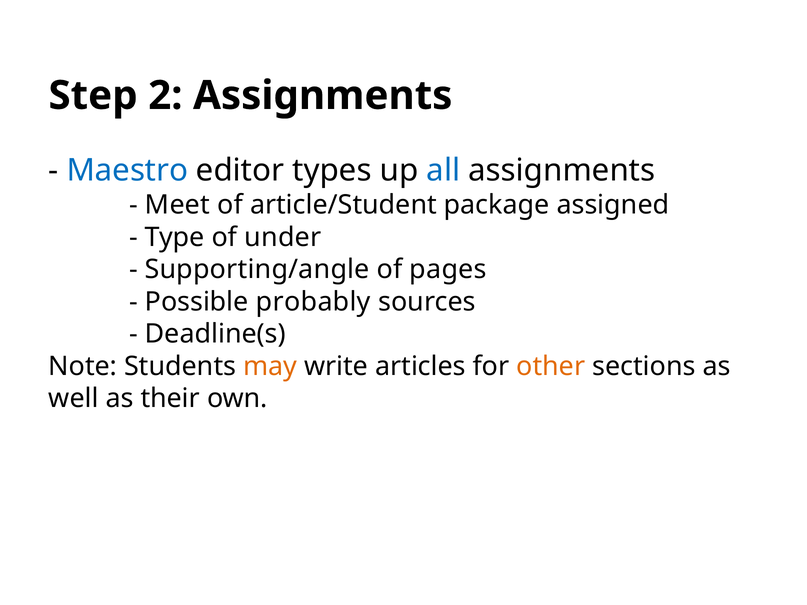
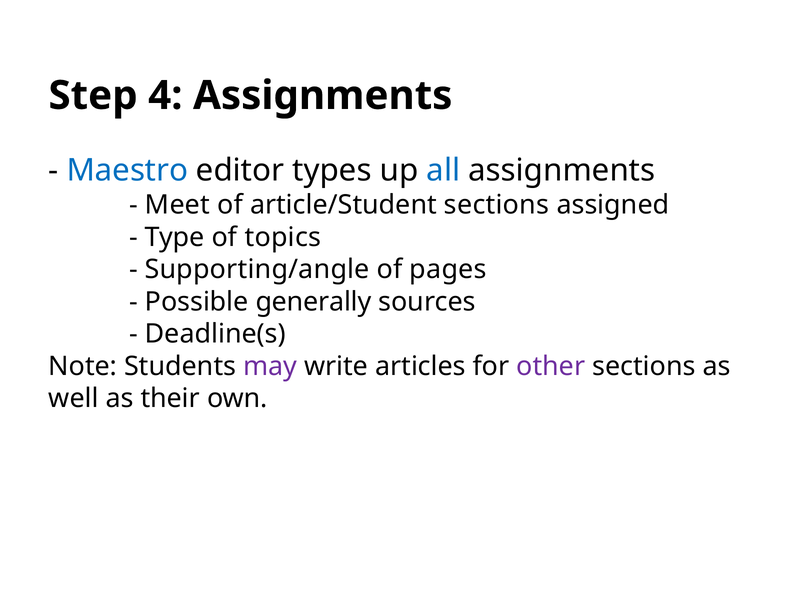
2: 2 -> 4
article/Student package: package -> sections
under: under -> topics
probably: probably -> generally
may colour: orange -> purple
other colour: orange -> purple
